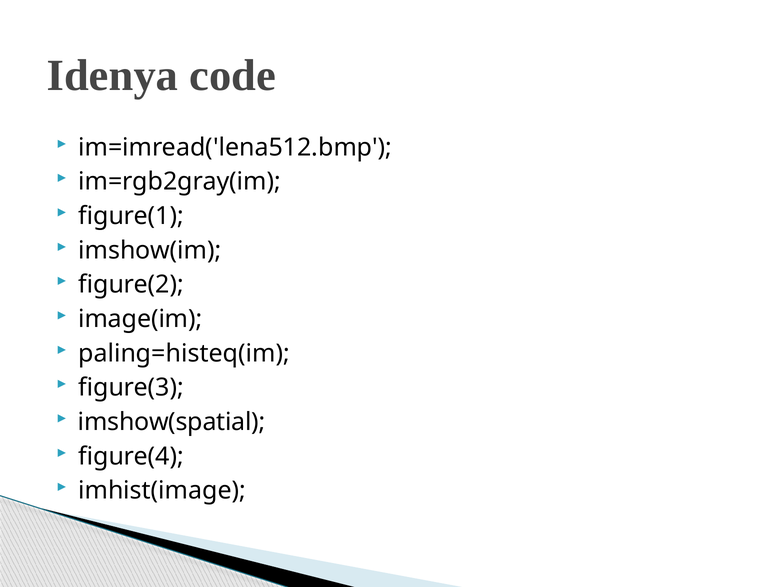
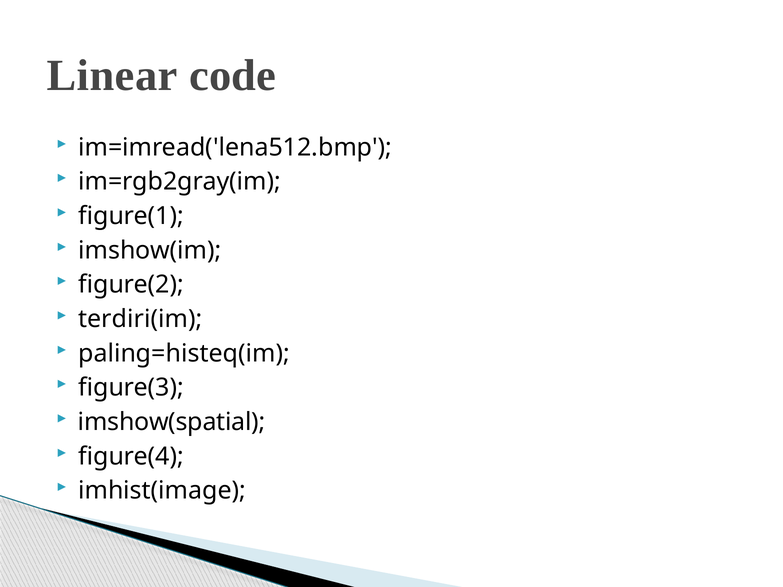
Idenya: Idenya -> Linear
image(im: image(im -> terdiri(im
